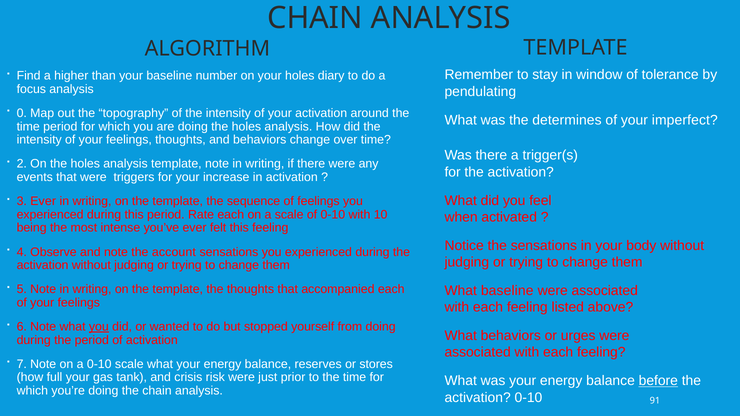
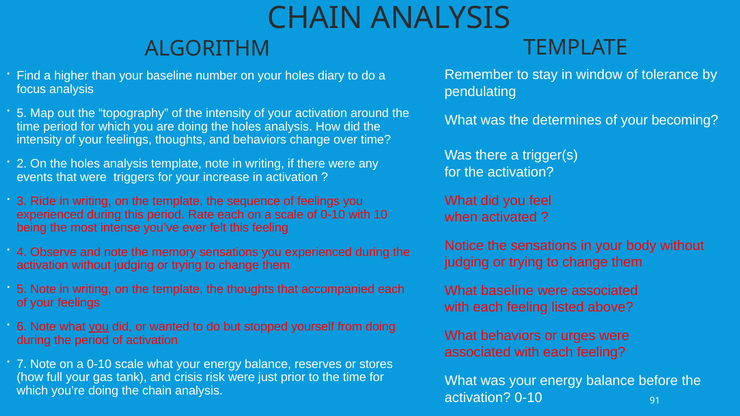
0 at (22, 113): 0 -> 5
imperfect: imperfect -> becoming
3 Ever: Ever -> Ride
account: account -> memory
before underline: present -> none
